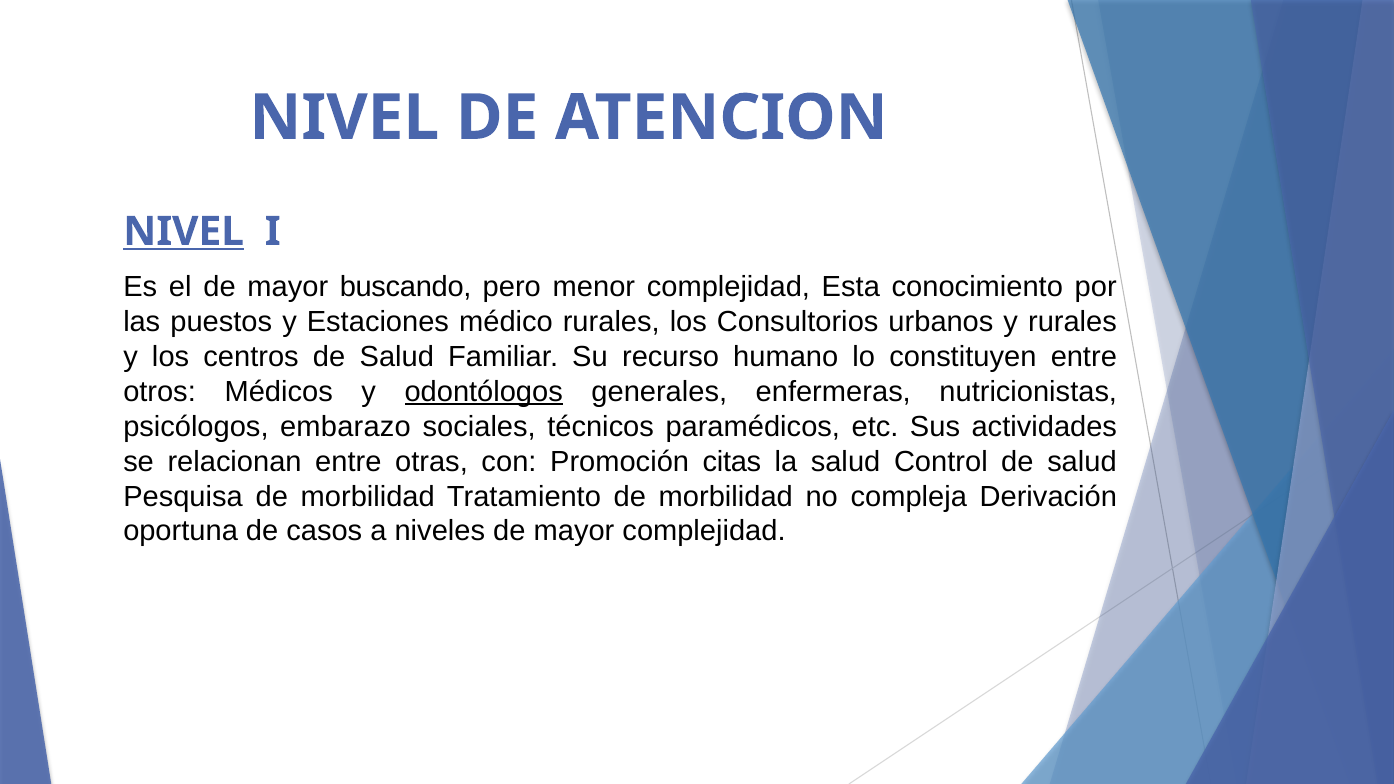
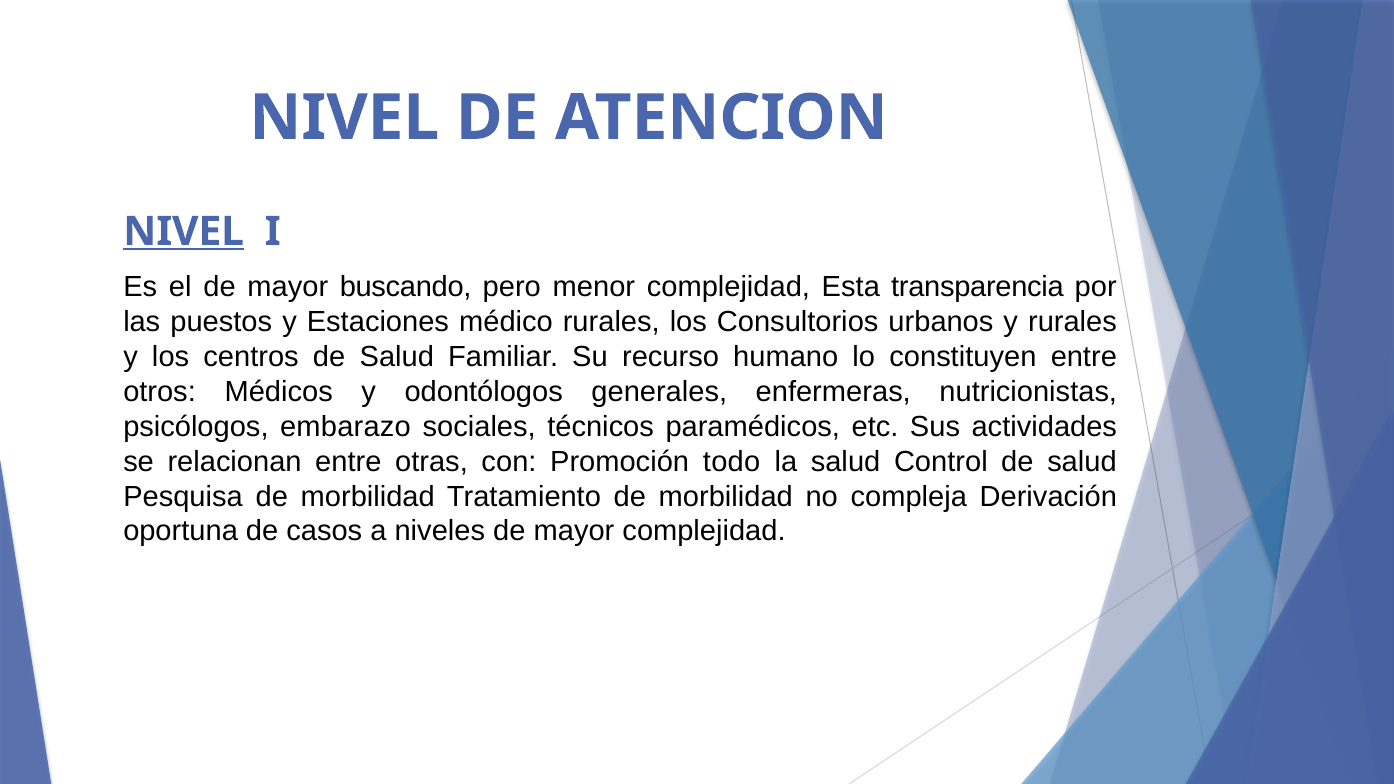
conocimiento: conocimiento -> transparencia
odontólogos underline: present -> none
citas: citas -> todo
